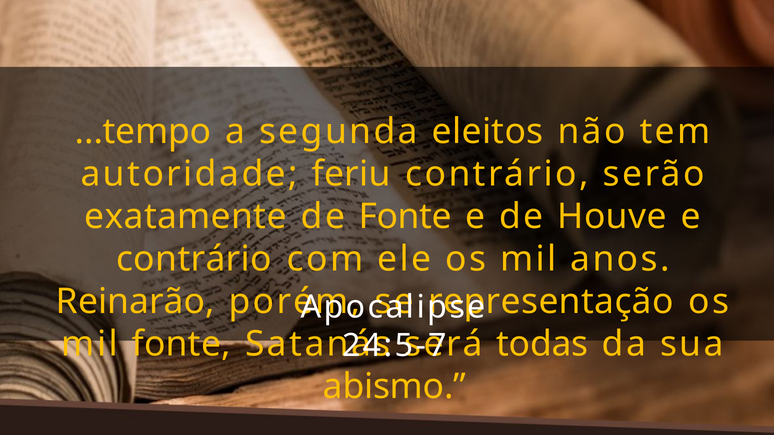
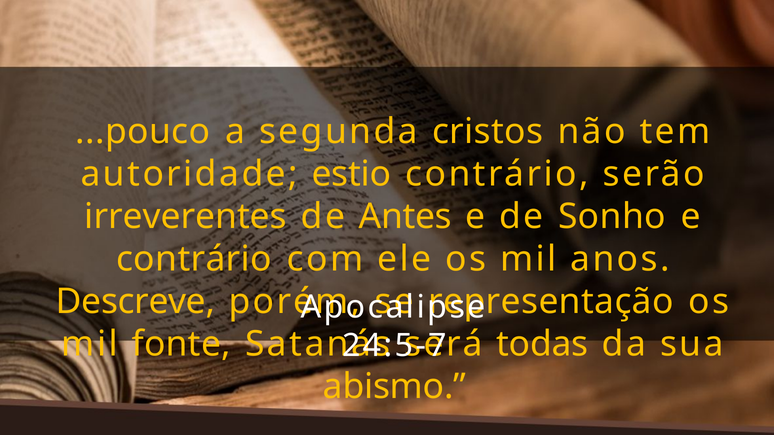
...tempo: ...tempo -> ...pouco
eleitos: eleitos -> cristos
feriu: feriu -> estio
exatamente: exatamente -> irreverentes
de Fonte: Fonte -> Antes
Houve: Houve -> Sonho
Reinarão: Reinarão -> Descreve
